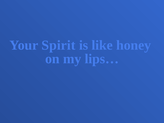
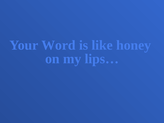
Spirit: Spirit -> Word
